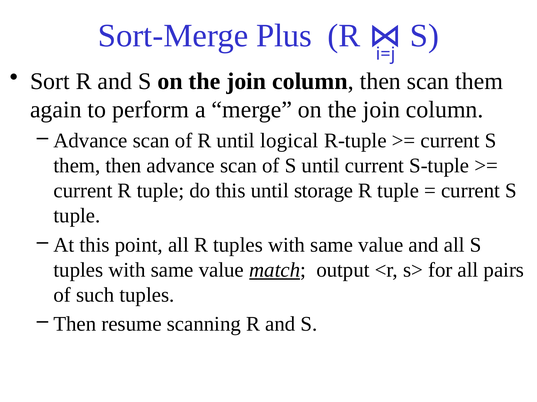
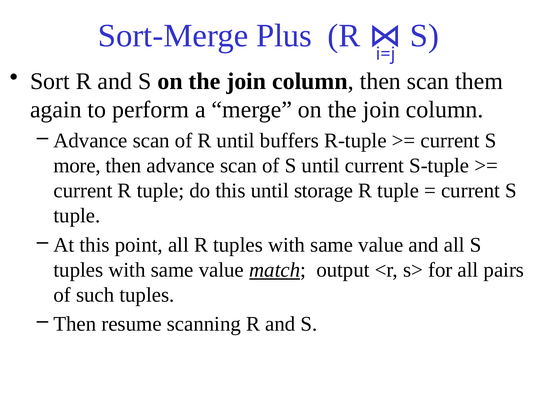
logical: logical -> buffers
them at (77, 166): them -> more
